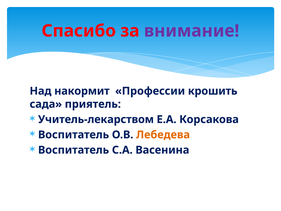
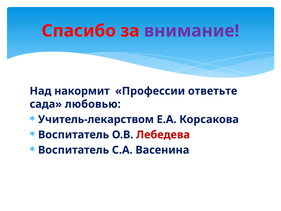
крошить: крошить -> ответьте
приятель: приятель -> любовью
Лебедева colour: orange -> red
